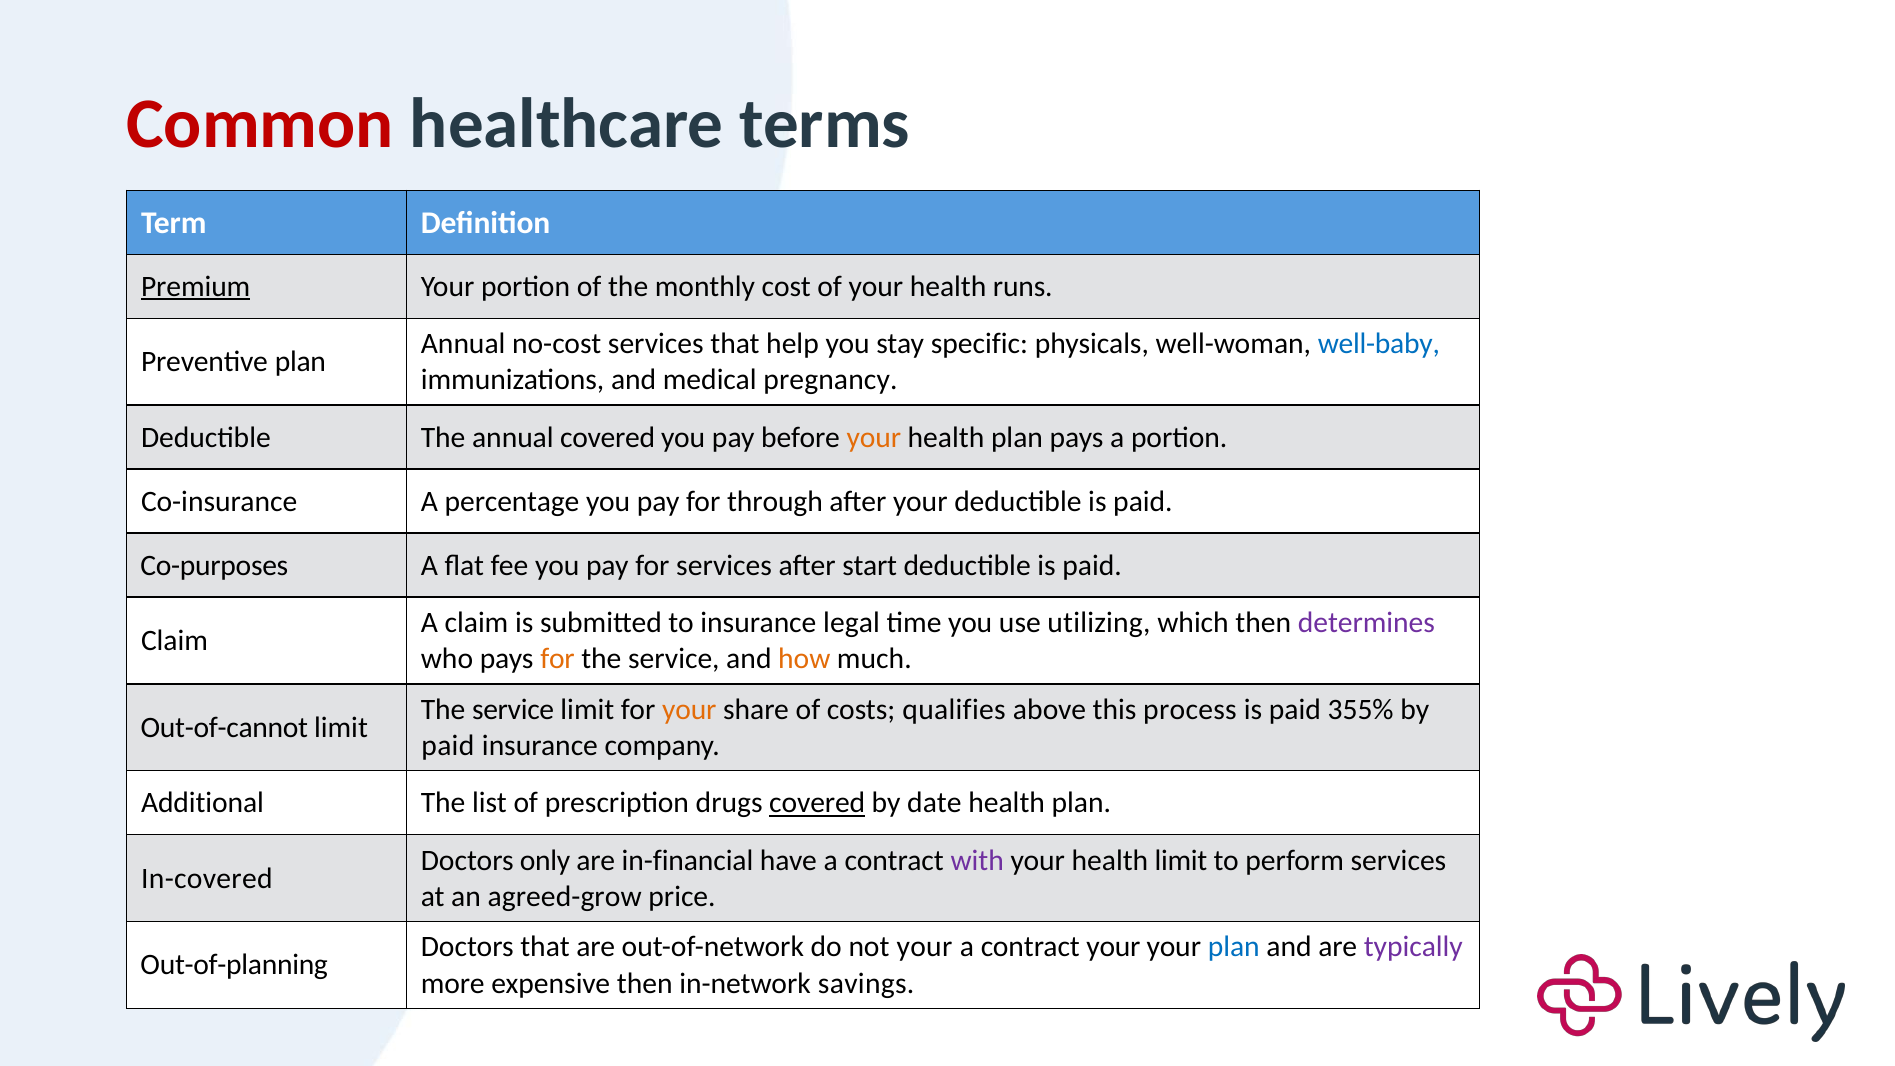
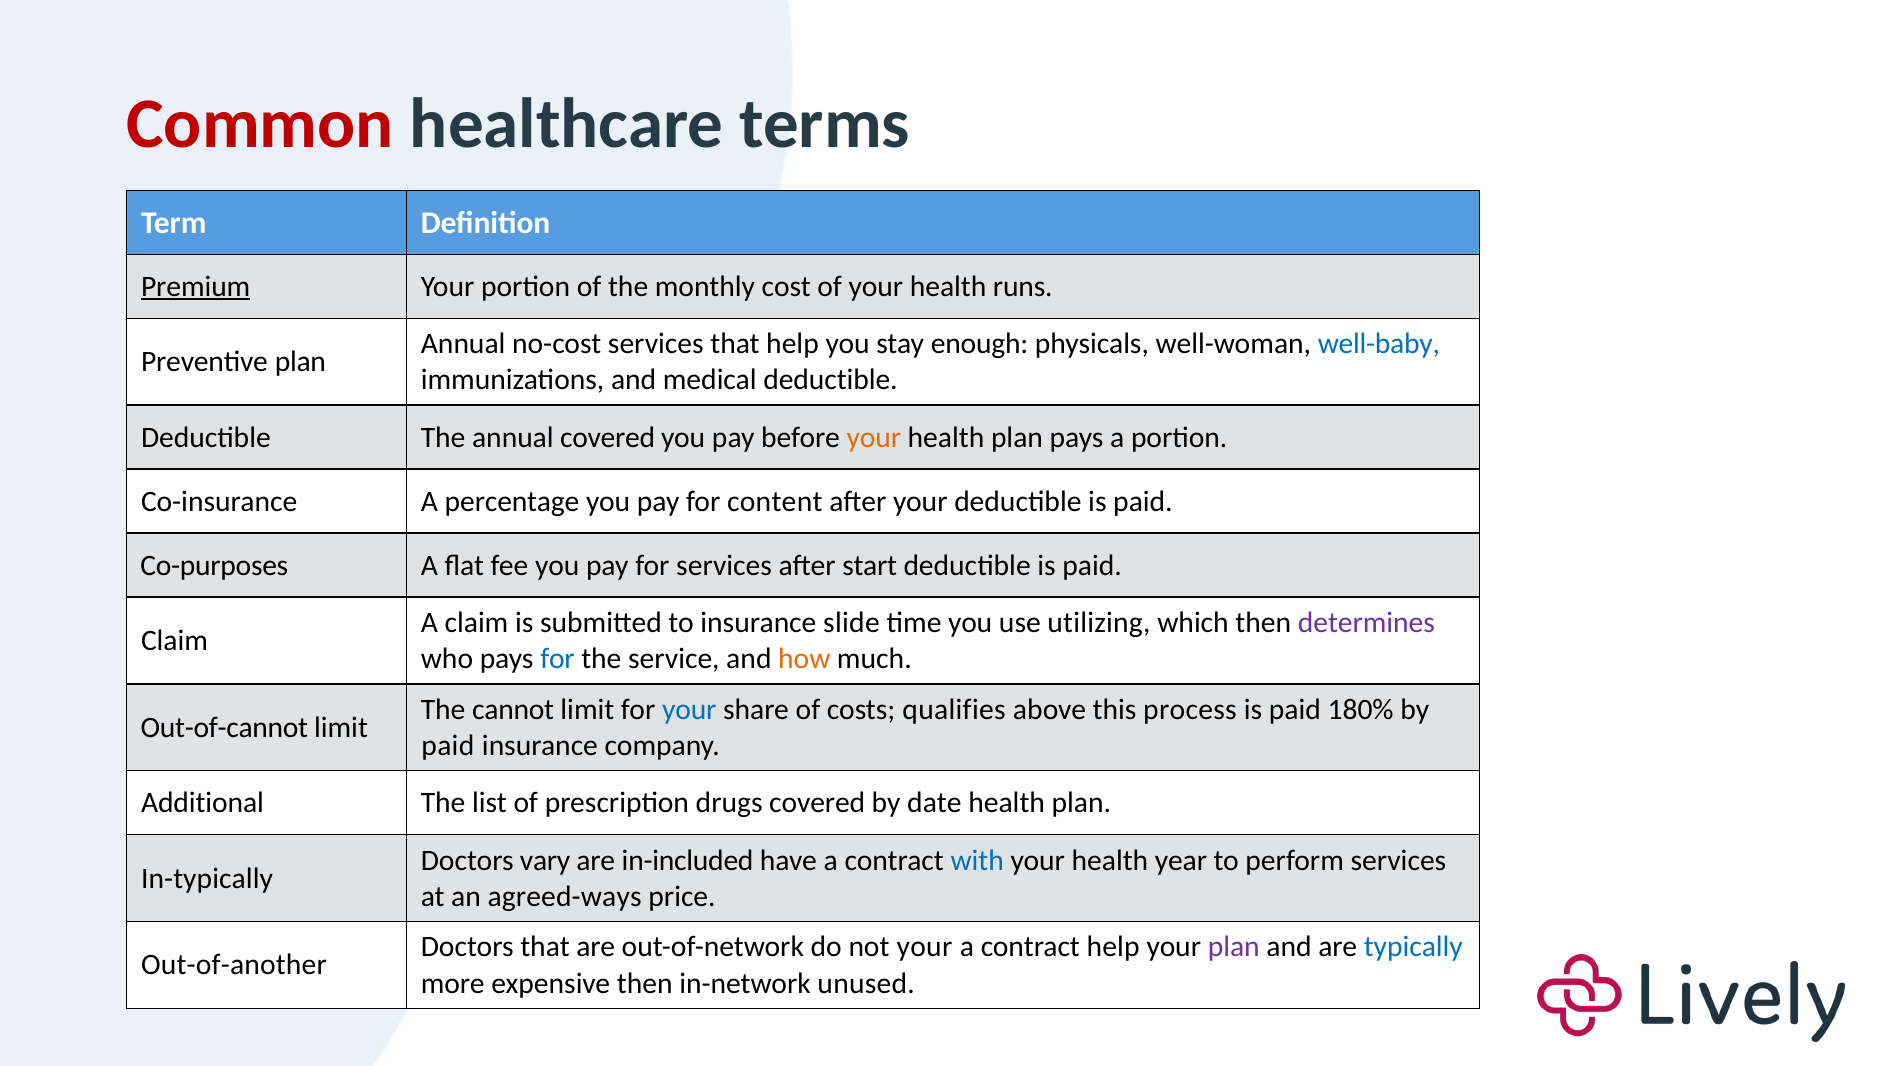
specific: specific -> enough
medical pregnancy: pregnancy -> deductible
through: through -> content
legal: legal -> slide
for at (558, 659) colour: orange -> blue
service at (513, 709): service -> cannot
your at (689, 709) colour: orange -> blue
355%: 355% -> 180%
covered at (817, 803) underline: present -> none
only: only -> vary
in-financial: in-financial -> in-included
with colour: purple -> blue
health limit: limit -> year
In-covered: In-covered -> In-typically
agreed-grow: agreed-grow -> agreed-ways
contract your: your -> help
plan at (1234, 947) colour: blue -> purple
typically colour: purple -> blue
Out-of-planning: Out-of-planning -> Out-of-another
savings: savings -> unused
